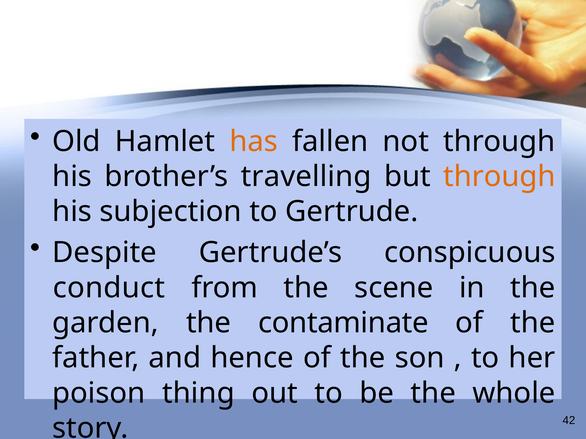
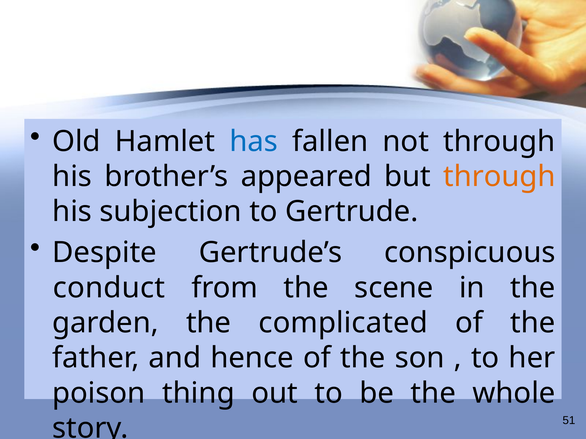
has colour: orange -> blue
travelling: travelling -> appeared
contaminate: contaminate -> complicated
42: 42 -> 51
